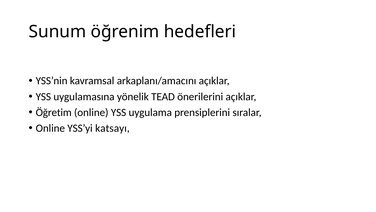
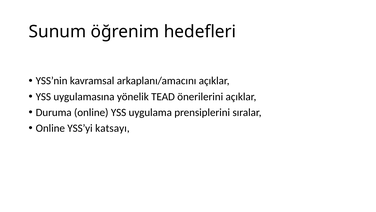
Öğretim: Öğretim -> Duruma
